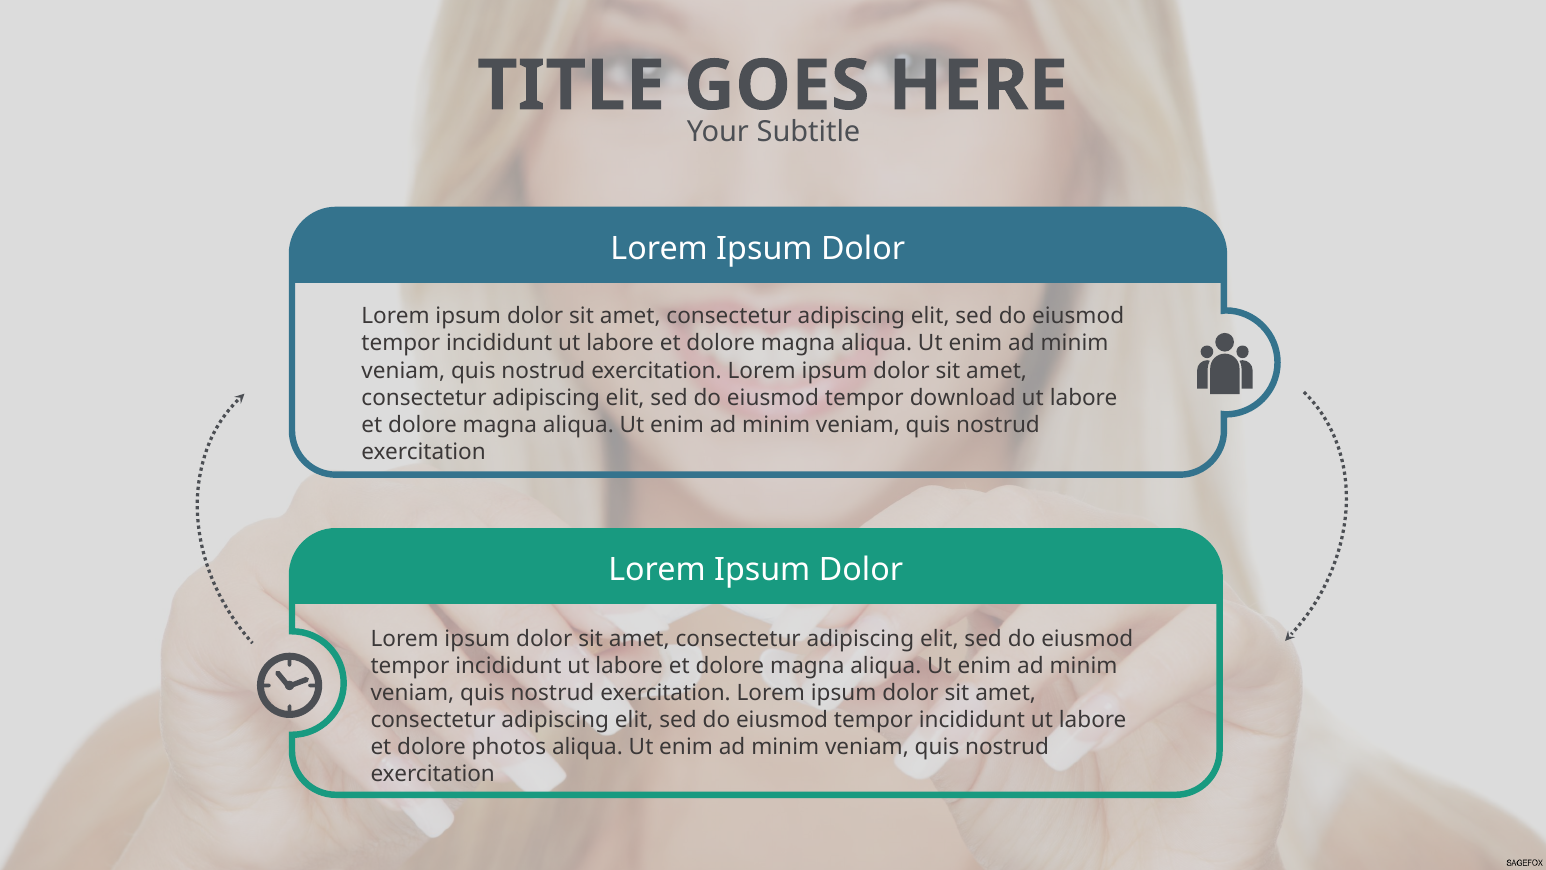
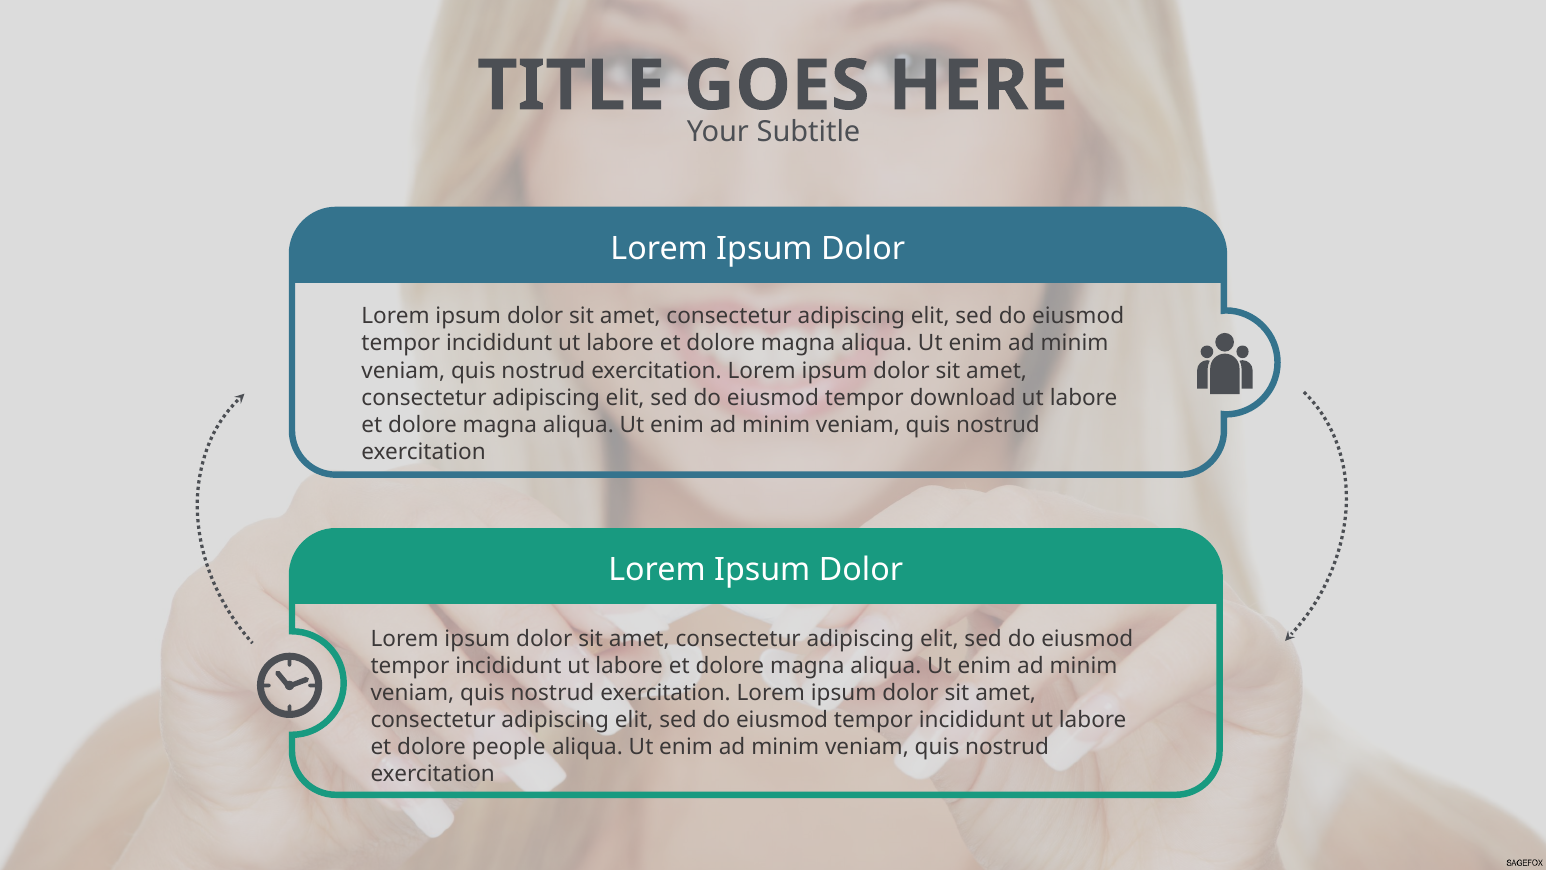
photos: photos -> people
